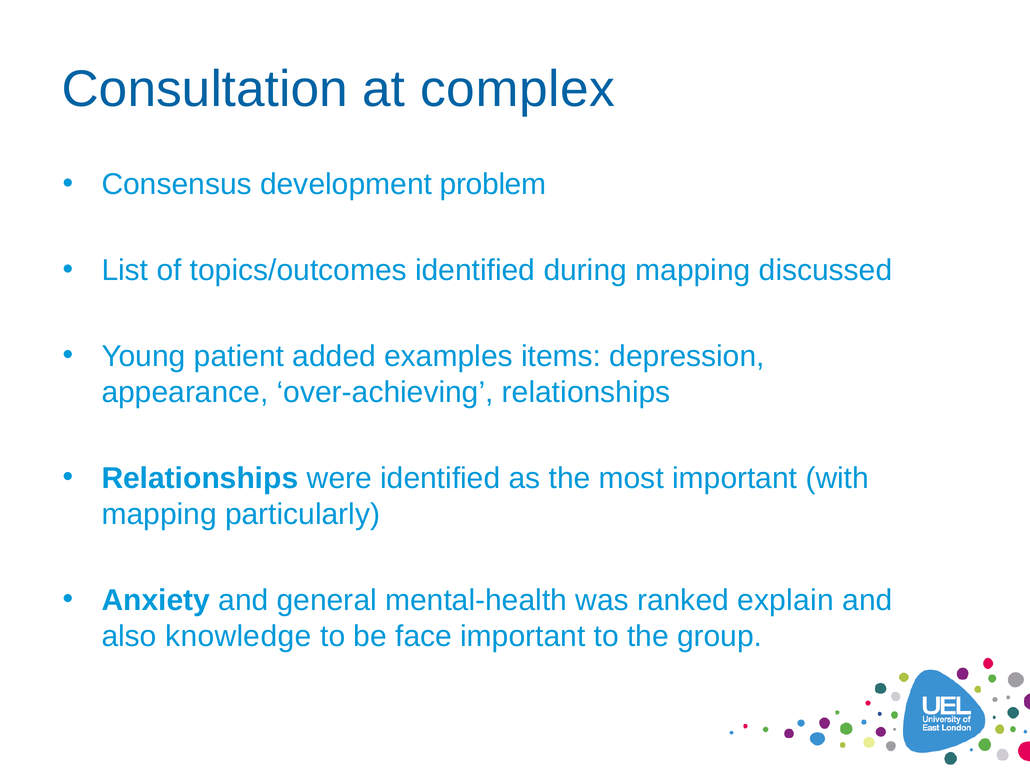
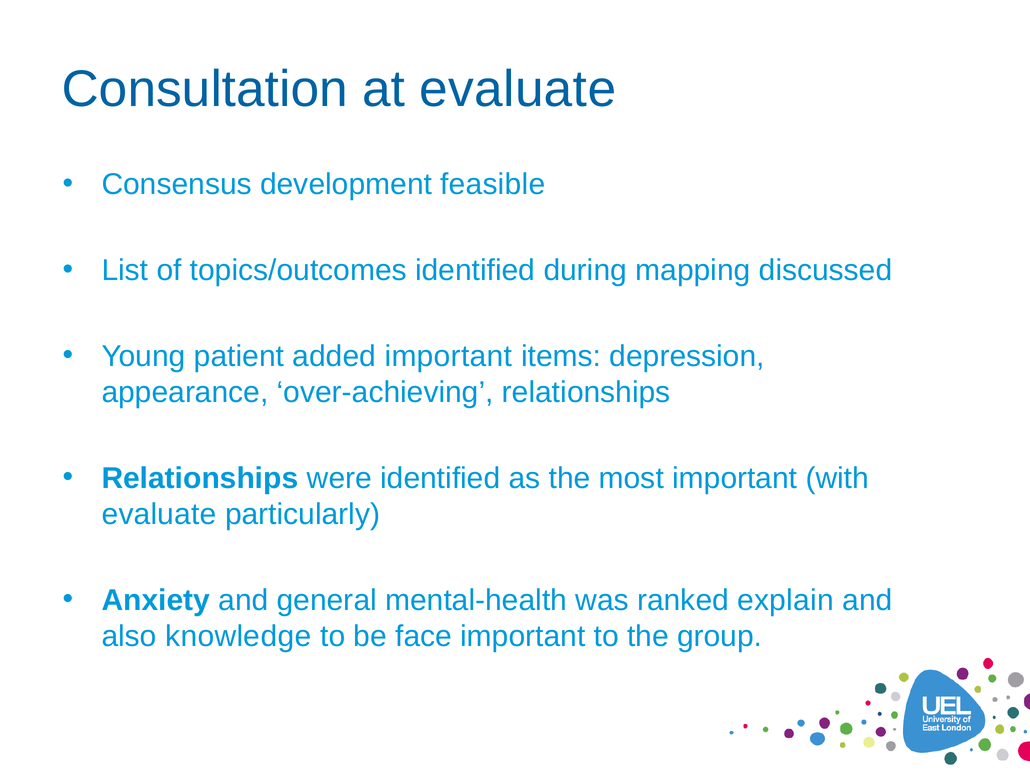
at complex: complex -> evaluate
problem: problem -> feasible
added examples: examples -> important
mapping at (159, 514): mapping -> evaluate
